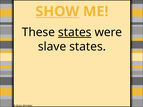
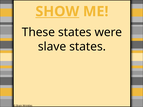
states at (75, 32) underline: present -> none
